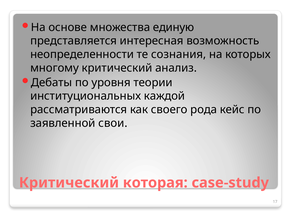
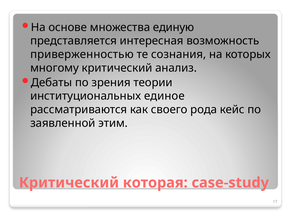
неопределенности: неопределенности -> приверженностью
уровня: уровня -> зрения
каждой: каждой -> единое
свои: свои -> этим
